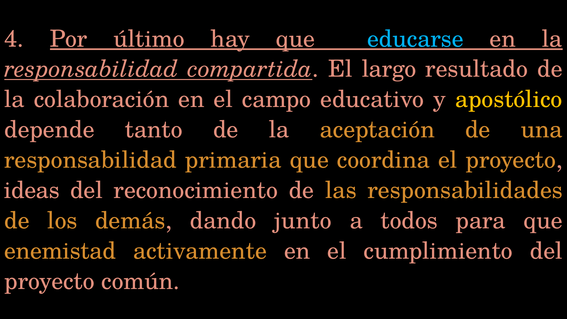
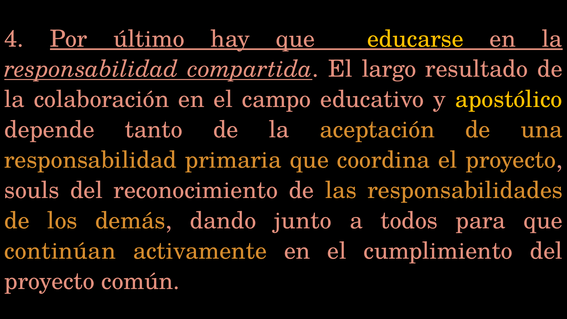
educarse colour: light blue -> yellow
ideas: ideas -> souls
enemistad: enemistad -> continúan
